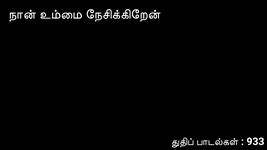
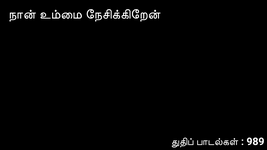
933: 933 -> 989
